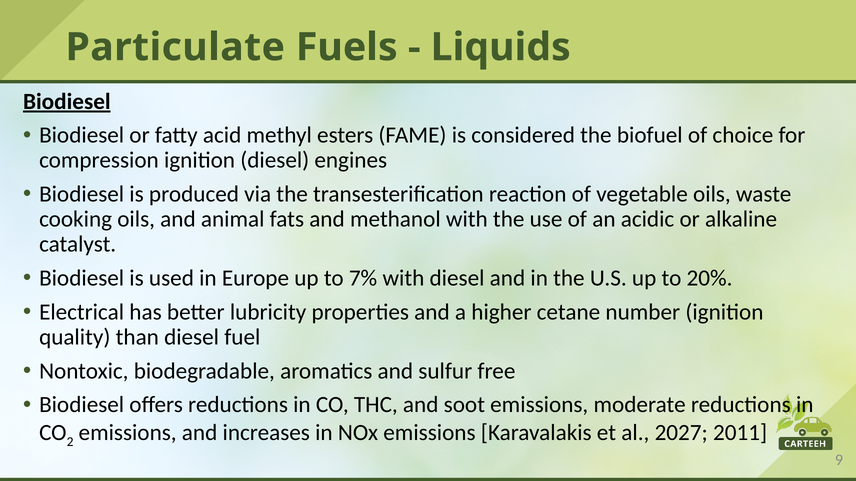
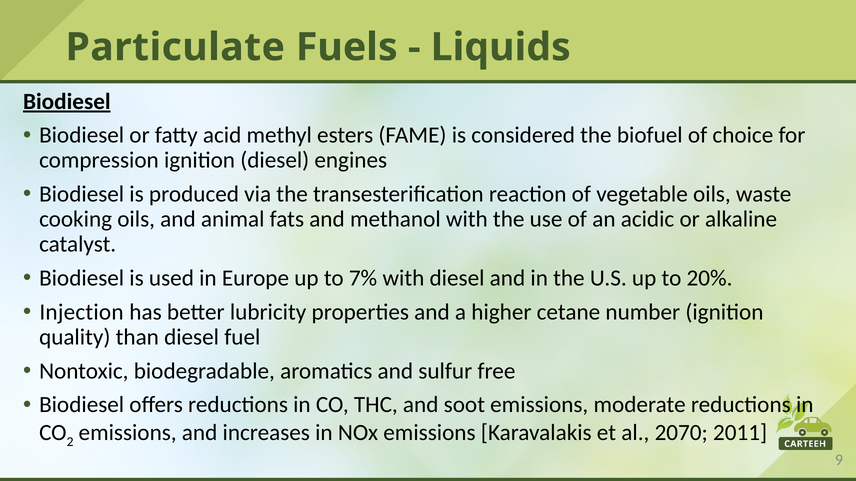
Electrical: Electrical -> Injection
2027: 2027 -> 2070
